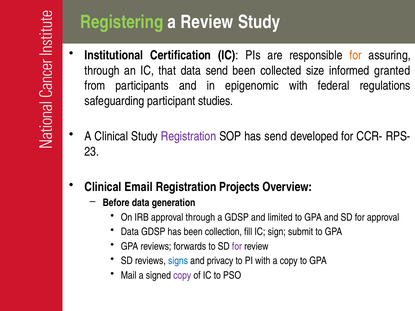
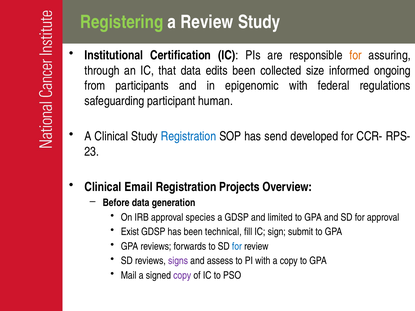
data send: send -> edits
granted: granted -> ongoing
studies: studies -> human
Registration at (189, 137) colour: purple -> blue
approval through: through -> species
Data at (130, 232): Data -> Exist
collection: collection -> technical
for at (237, 247) colour: purple -> blue
signs colour: blue -> purple
privacy: privacy -> assess
